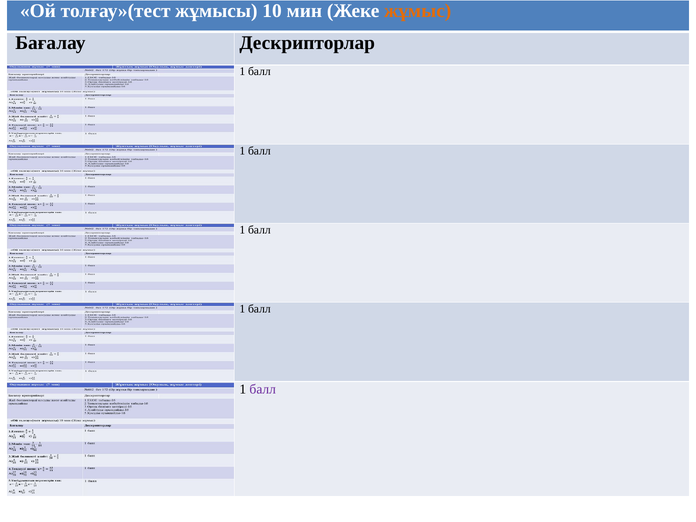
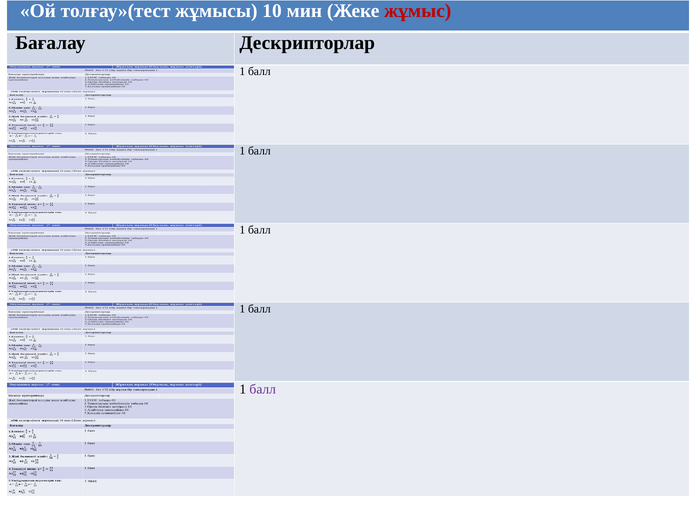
жұмыс colour: orange -> red
